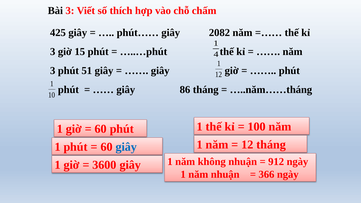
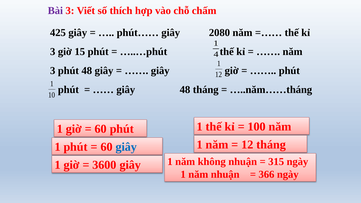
Bài colour: black -> purple
2082: 2082 -> 2080
phút 51: 51 -> 48
giây 86: 86 -> 48
912: 912 -> 315
